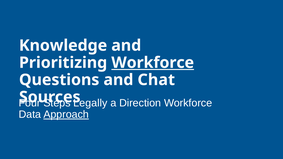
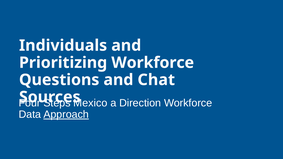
Knowledge: Knowledge -> Individuals
Workforce at (153, 63) underline: present -> none
Legally: Legally -> Mexico
